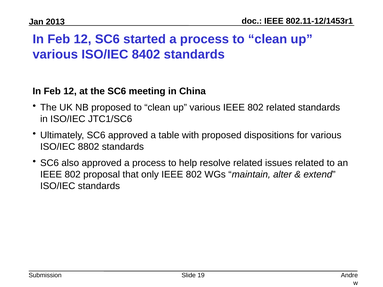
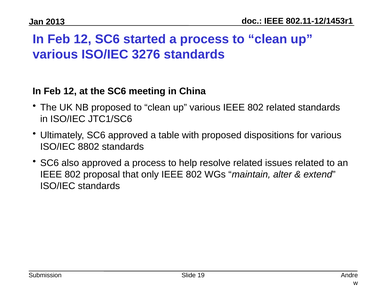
8402: 8402 -> 3276
